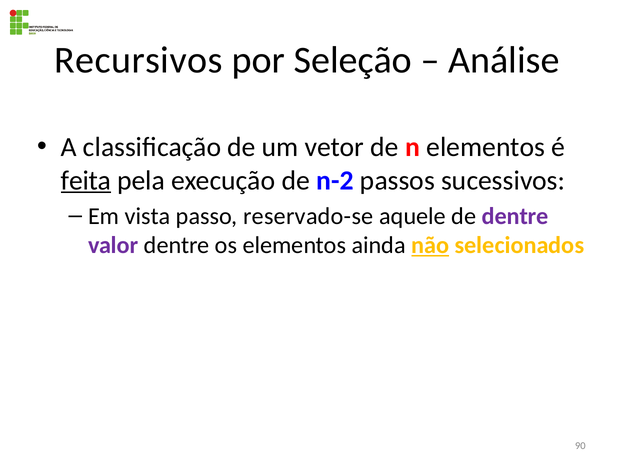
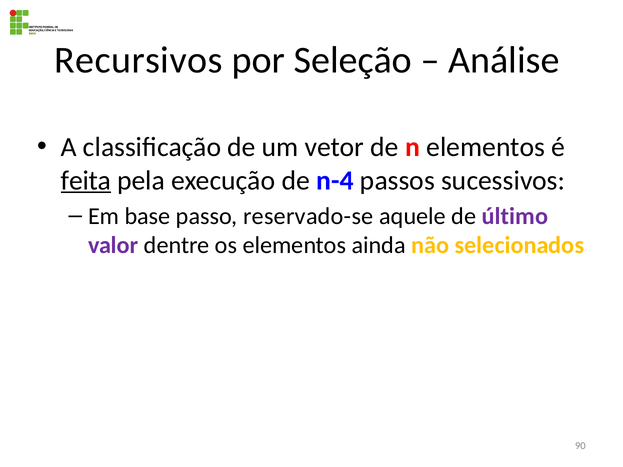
n-2: n-2 -> n-4
vista: vista -> base
de dentre: dentre -> último
não underline: present -> none
